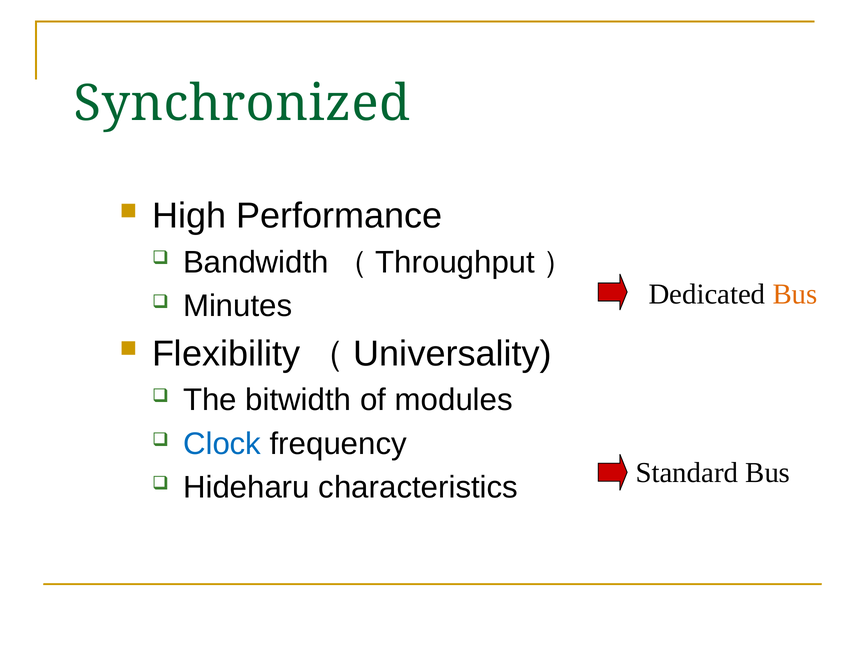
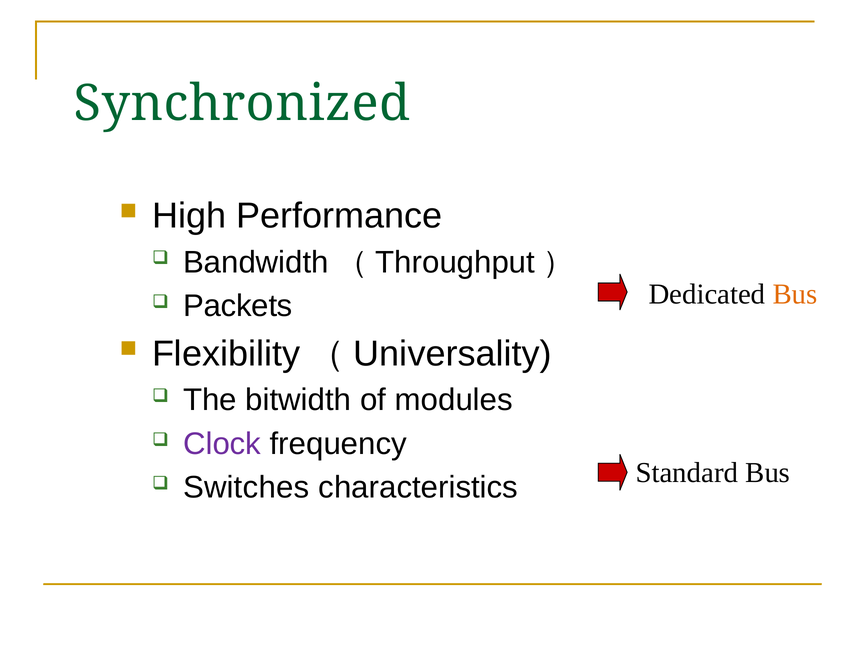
Minutes: Minutes -> Packets
Clock colour: blue -> purple
Hideharu: Hideharu -> Switches
